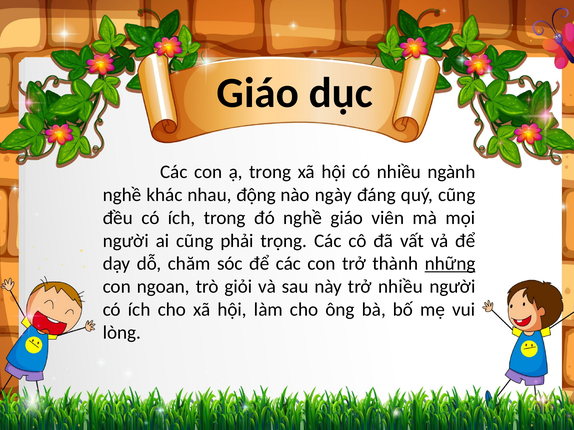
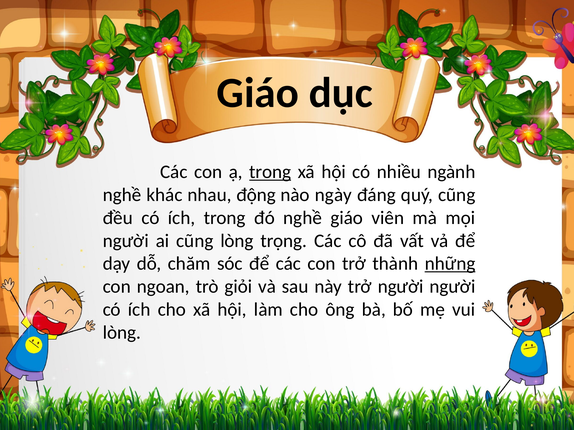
trong at (270, 172) underline: none -> present
cũng phải: phải -> lòng
trở nhiều: nhiều -> người
